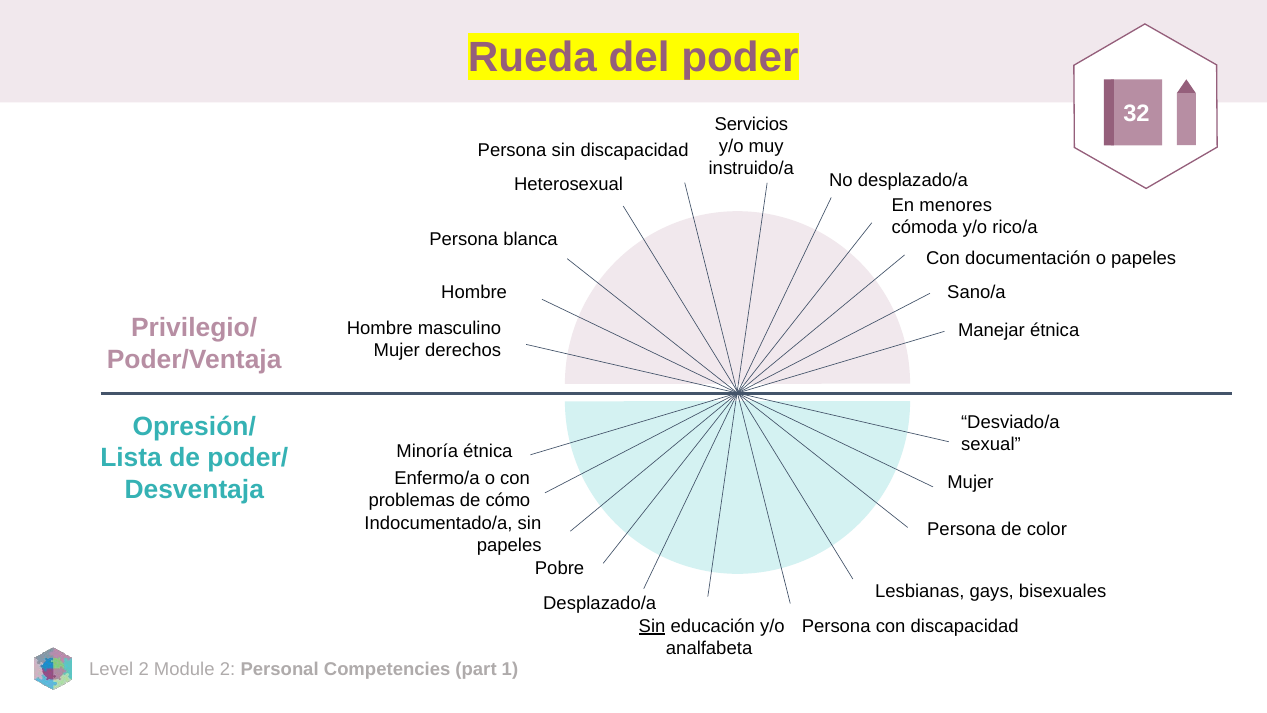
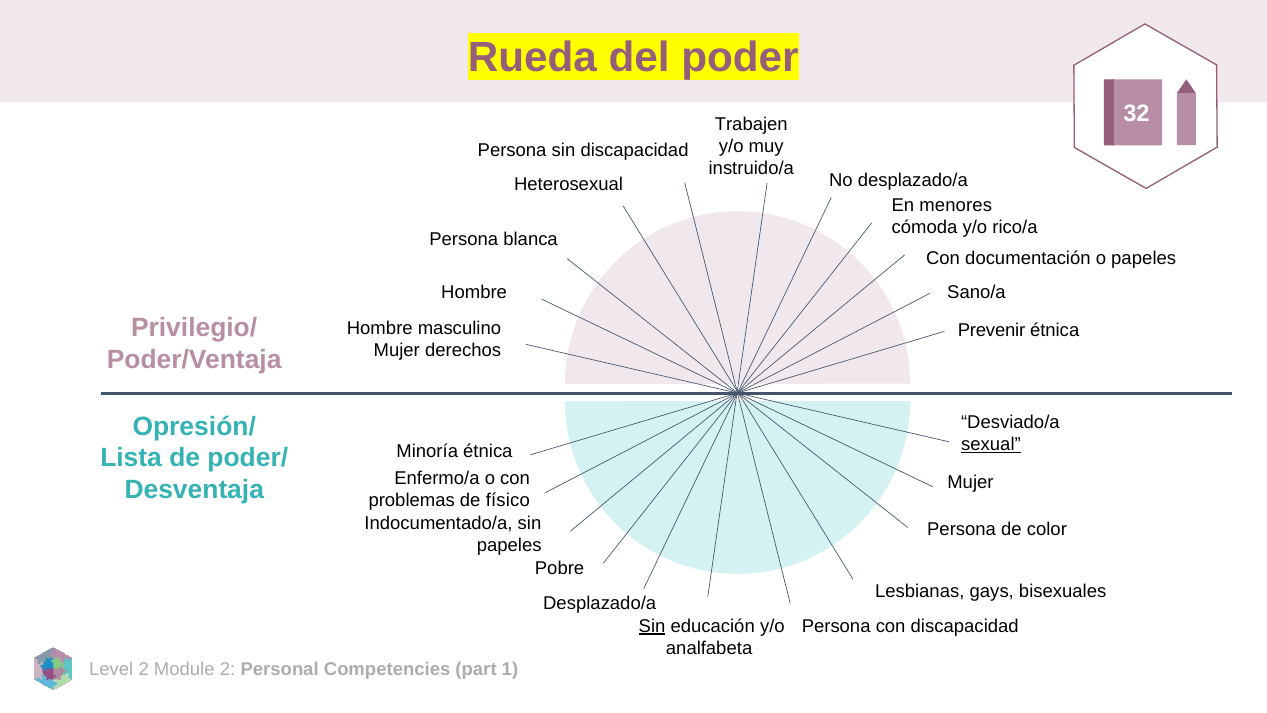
Servicios: Servicios -> Trabajen
Manejar: Manejar -> Prevenir
sexual underline: none -> present
cómo: cómo -> físico
